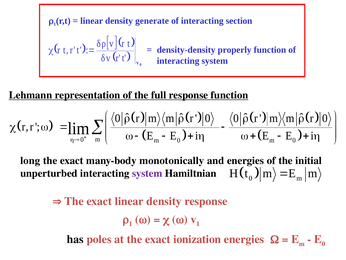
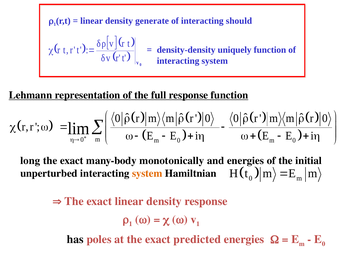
section: section -> should
properly: properly -> uniquely
system at (147, 173) colour: purple -> orange
ionization: ionization -> predicted
